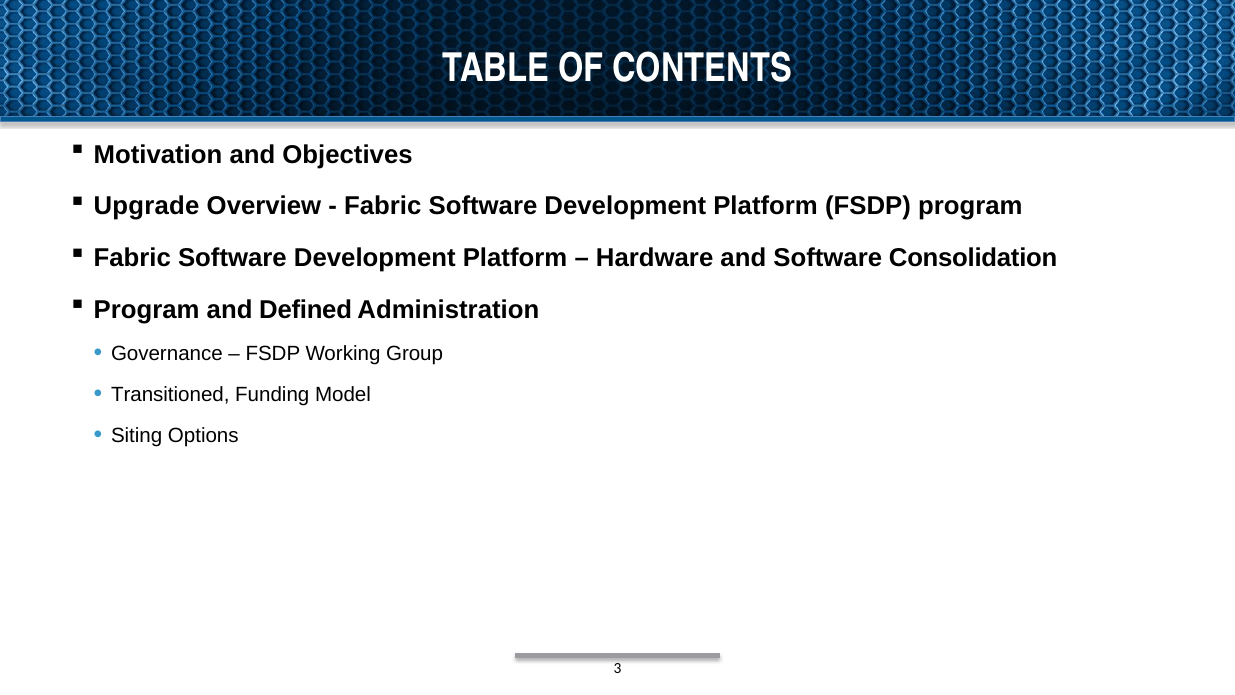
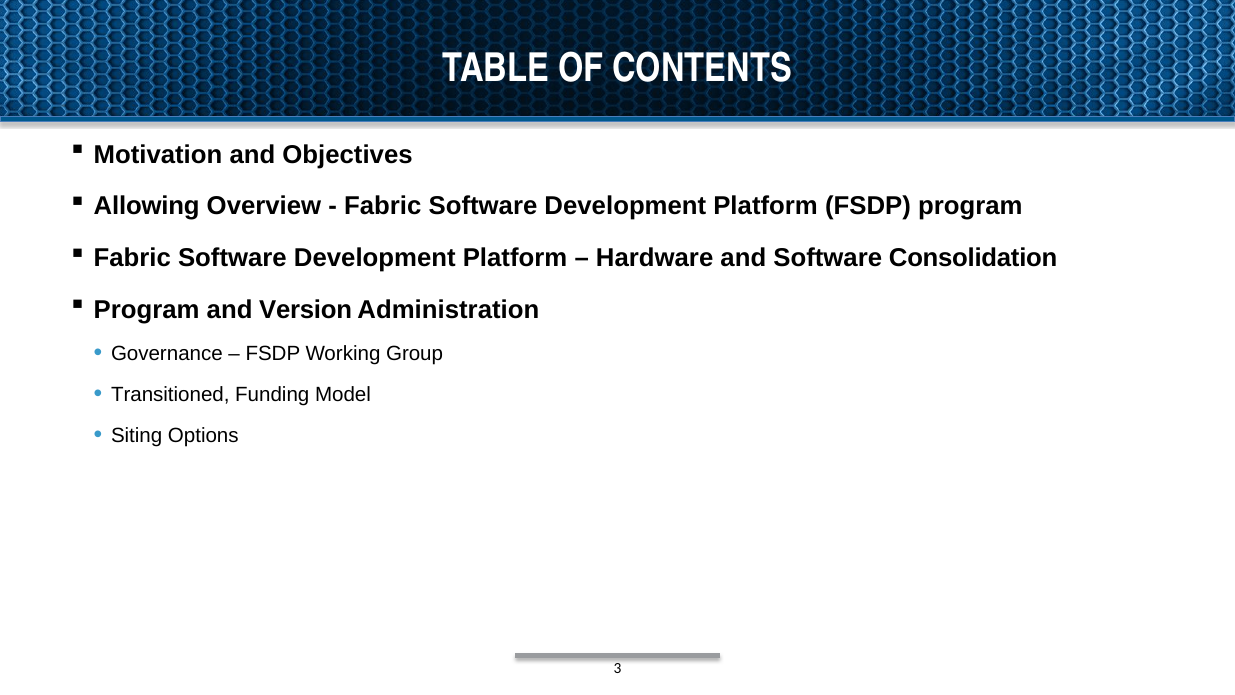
Upgrade: Upgrade -> Allowing
Defined: Defined -> Version
